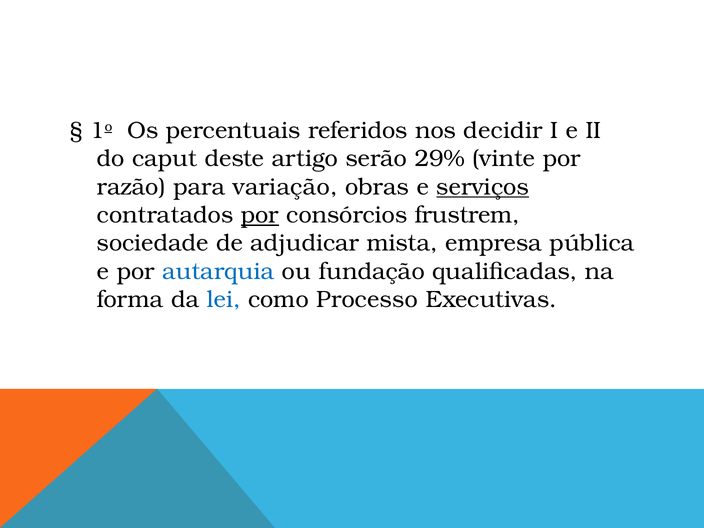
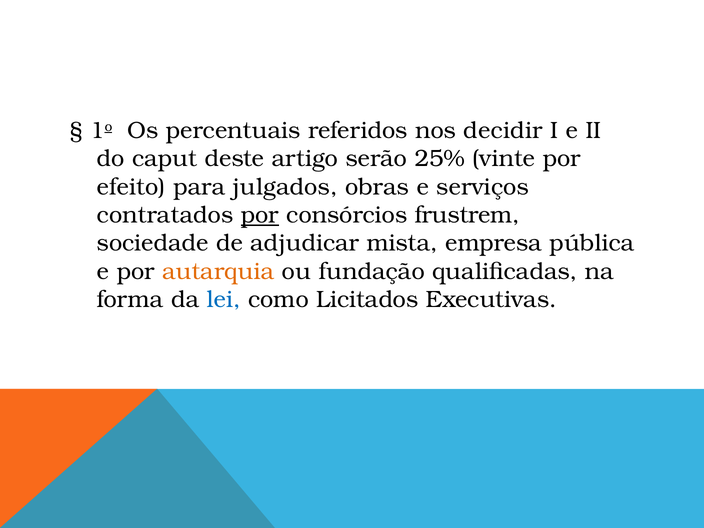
29%: 29% -> 25%
razão: razão -> efeito
variação: variação -> julgados
serviços underline: present -> none
autarquia colour: blue -> orange
Processo: Processo -> Licitados
